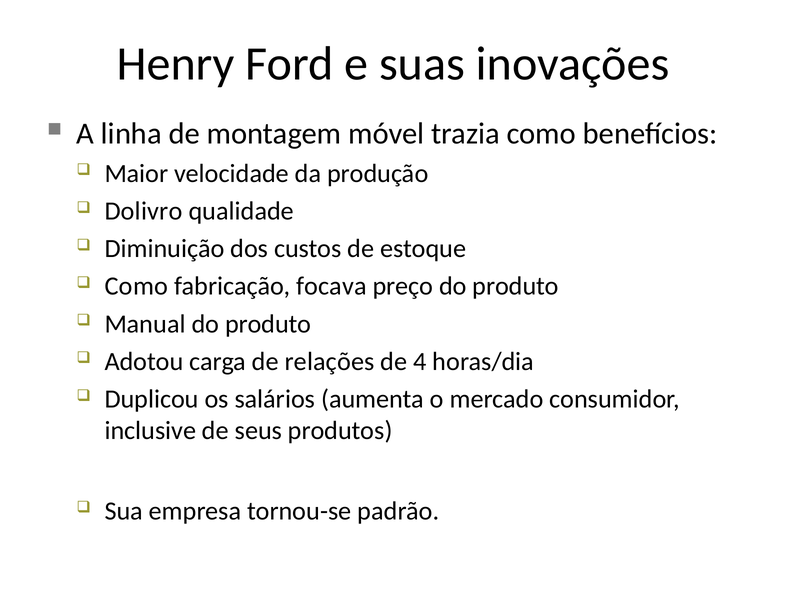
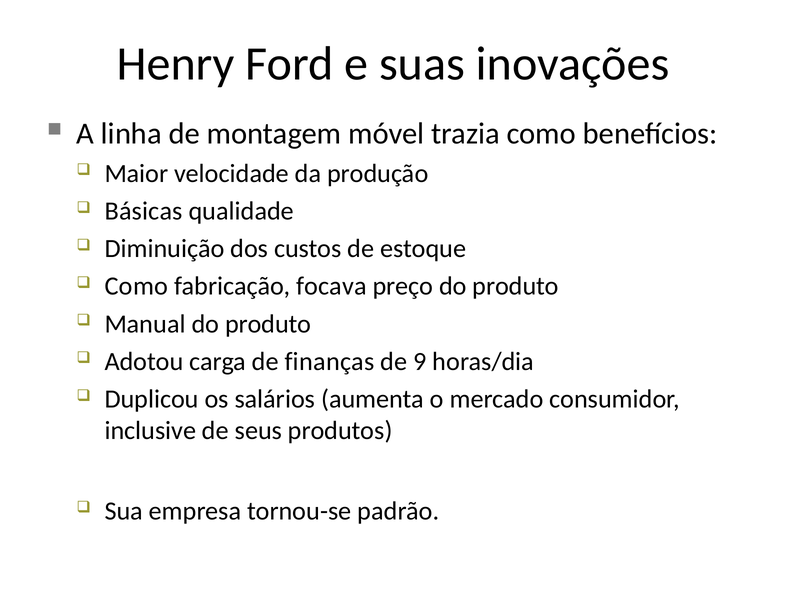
Dolivro: Dolivro -> Básicas
relações: relações -> finanças
4: 4 -> 9
